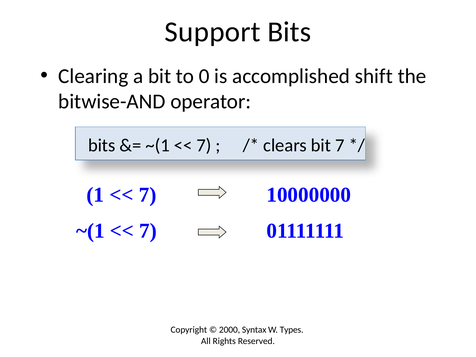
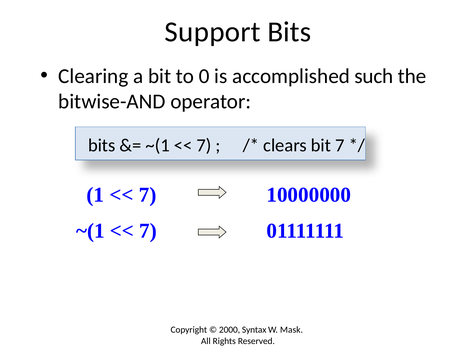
shift: shift -> such
Types: Types -> Mask
